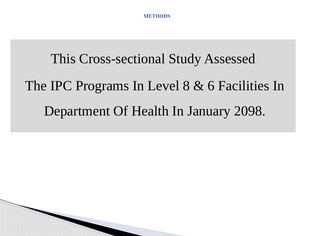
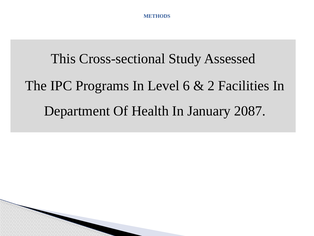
8: 8 -> 6
6: 6 -> 2
2098: 2098 -> 2087
